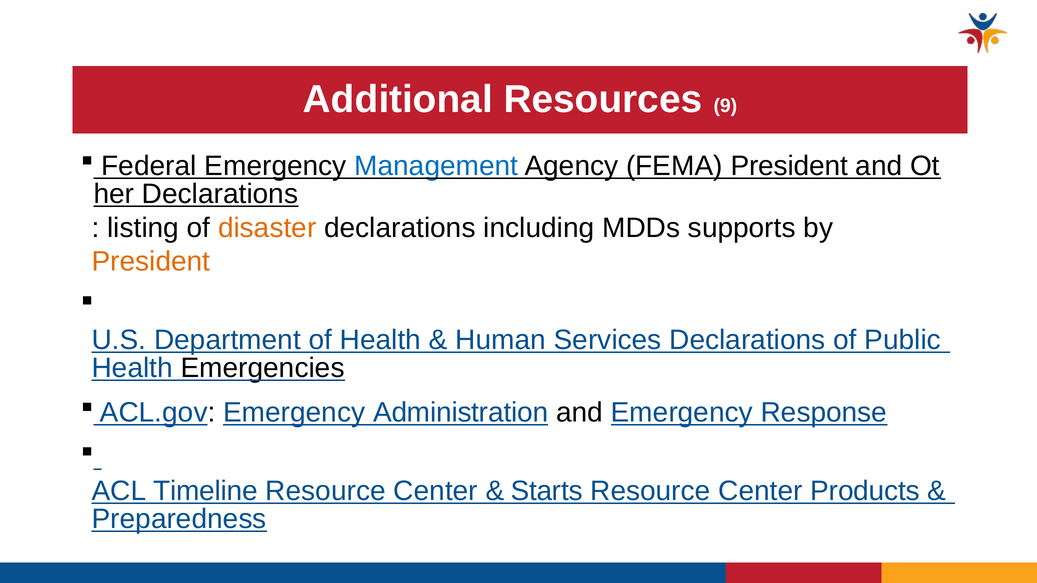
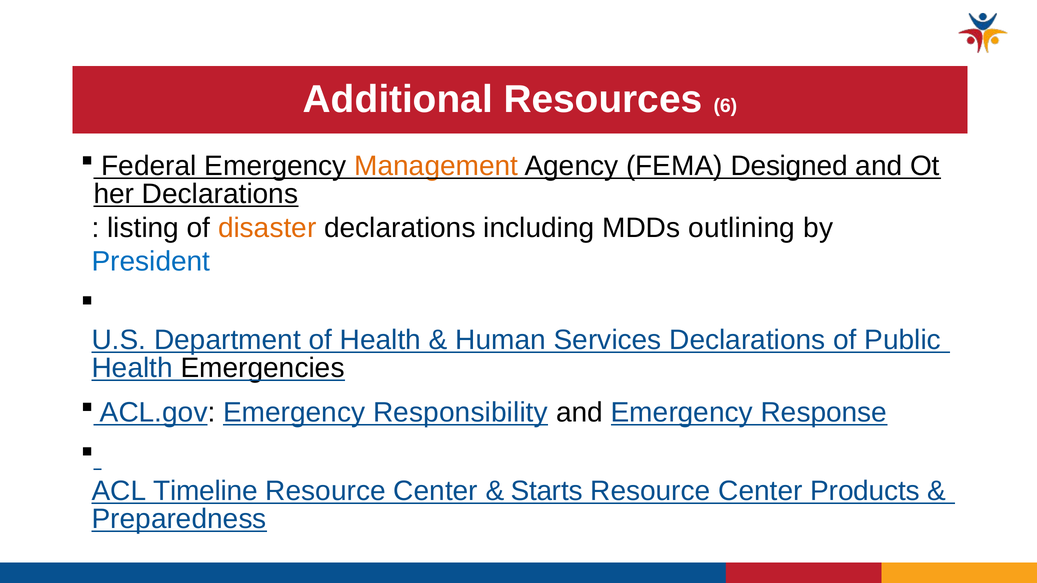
9: 9 -> 6
Management colour: blue -> orange
FEMA President: President -> Designed
supports: supports -> outlining
President at (151, 262) colour: orange -> blue
Administration: Administration -> Responsibility
